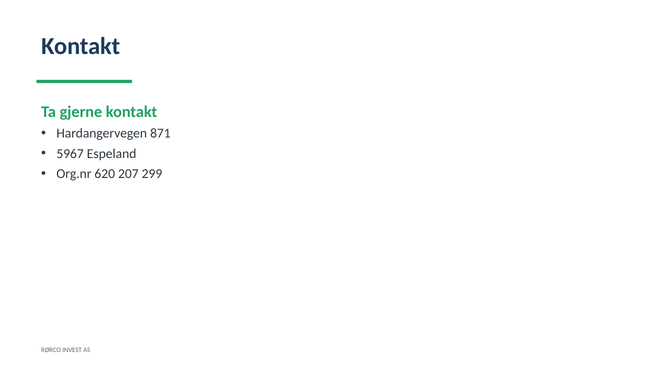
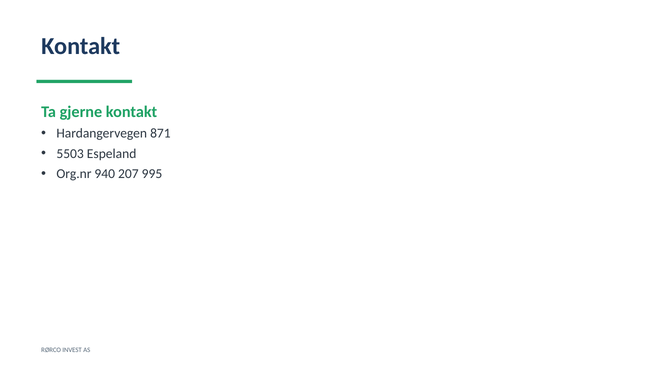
5967: 5967 -> 5503
620: 620 -> 940
299: 299 -> 995
